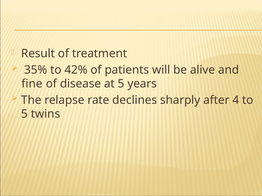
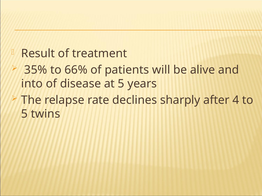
42%: 42% -> 66%
fine: fine -> into
